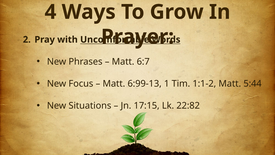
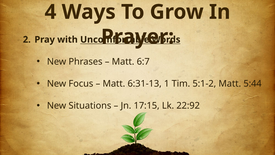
6:99-13: 6:99-13 -> 6:31-13
1:1-2: 1:1-2 -> 5:1-2
22:82: 22:82 -> 22:92
